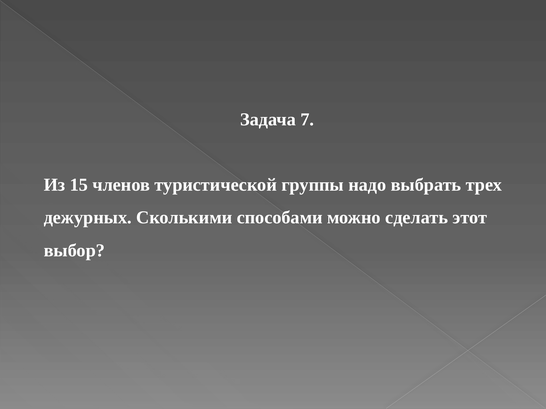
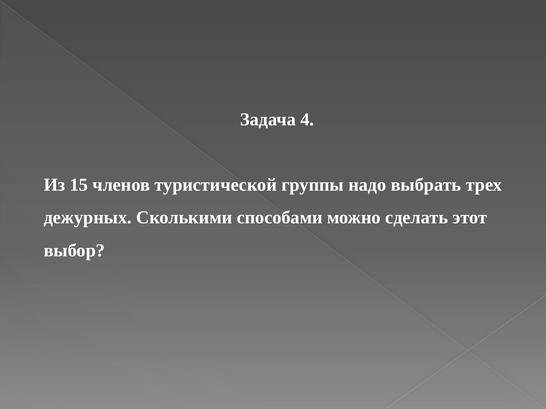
7: 7 -> 4
